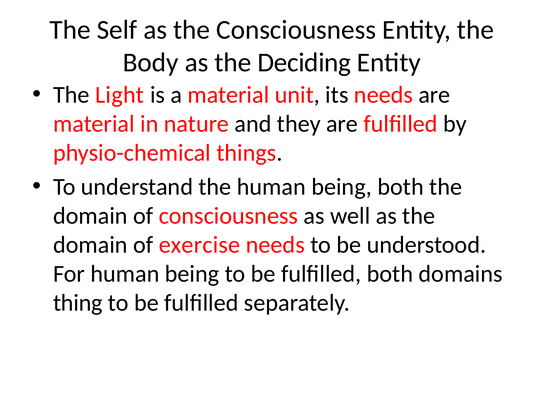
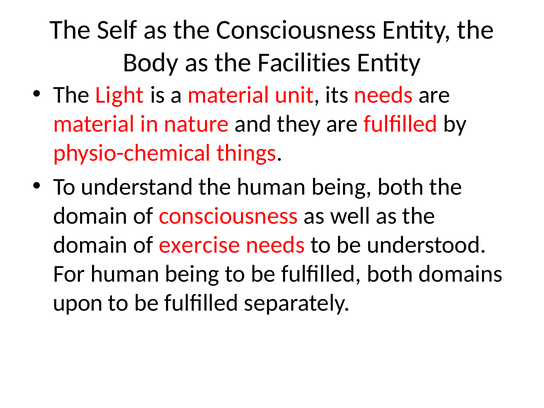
Deciding: Deciding -> Facilities
thing: thing -> upon
